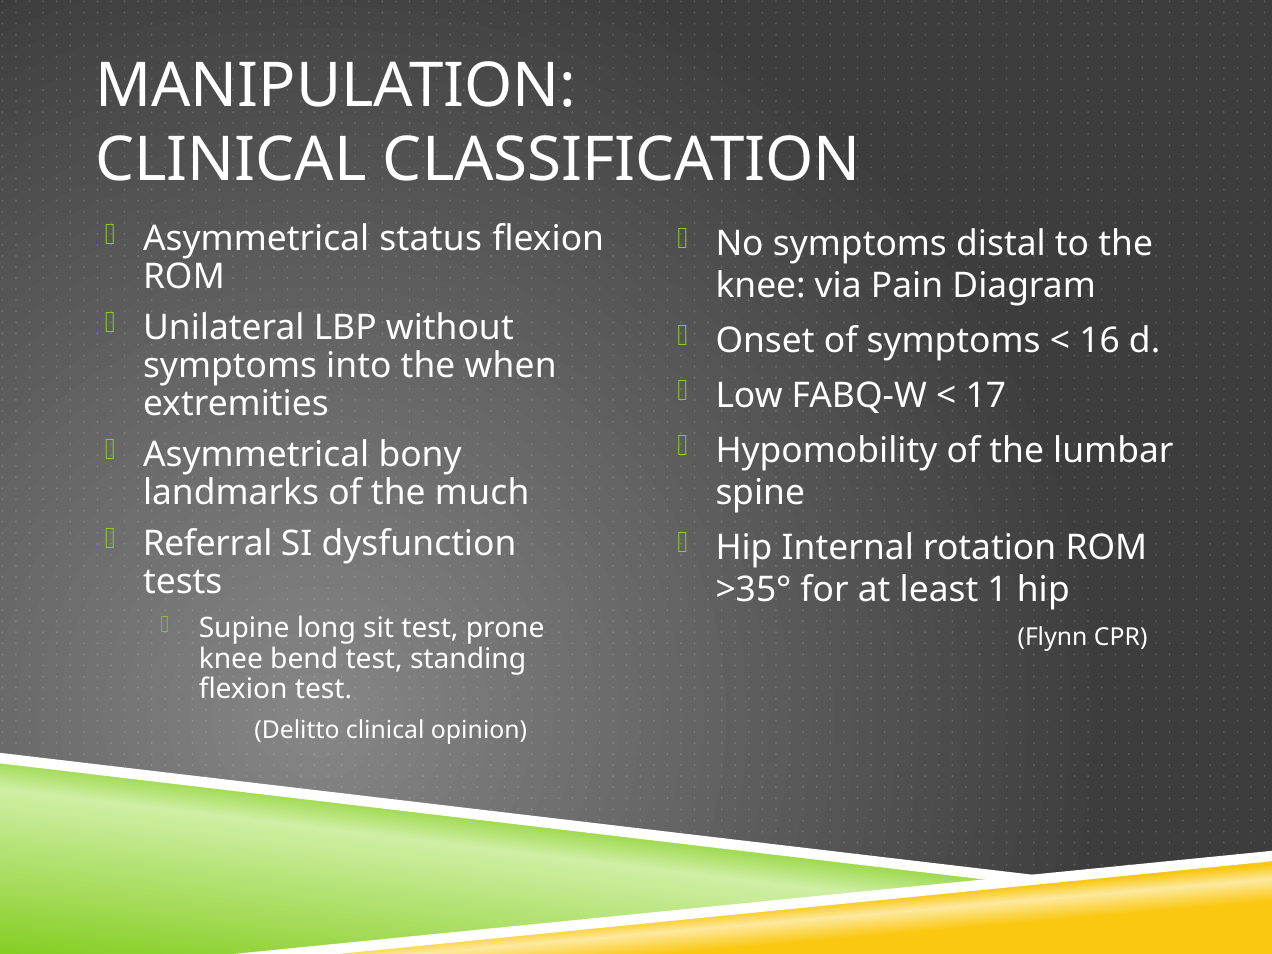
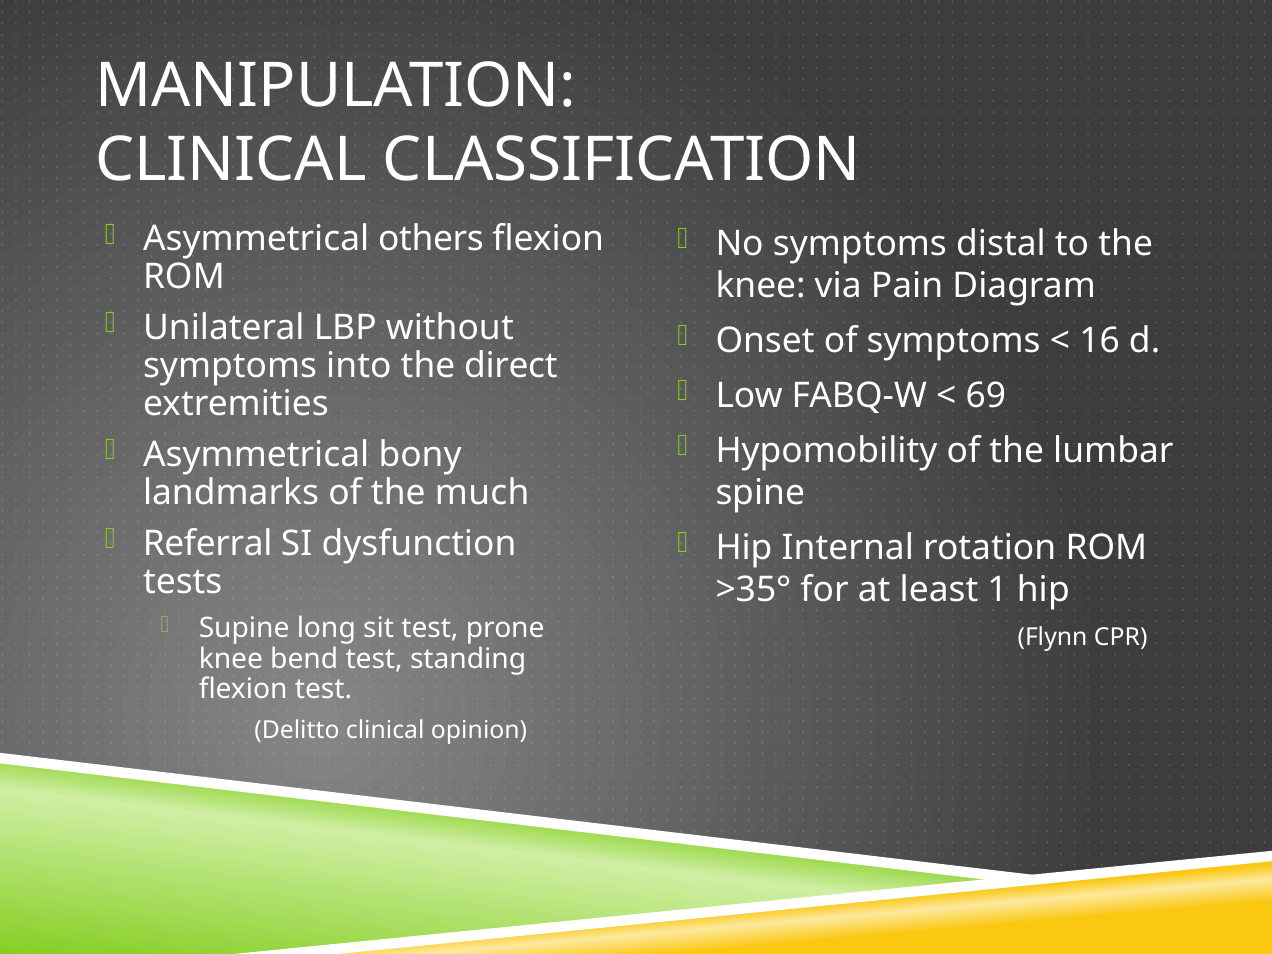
status: status -> others
when: when -> direct
17: 17 -> 69
